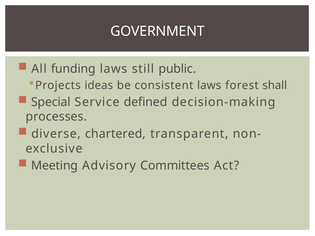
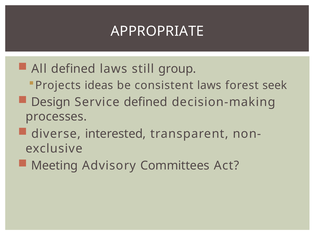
GOVERNMENT: GOVERNMENT -> APPROPRIATE
All funding: funding -> defined
public: public -> group
shall: shall -> seek
Special: Special -> Design
chartered: chartered -> interested
